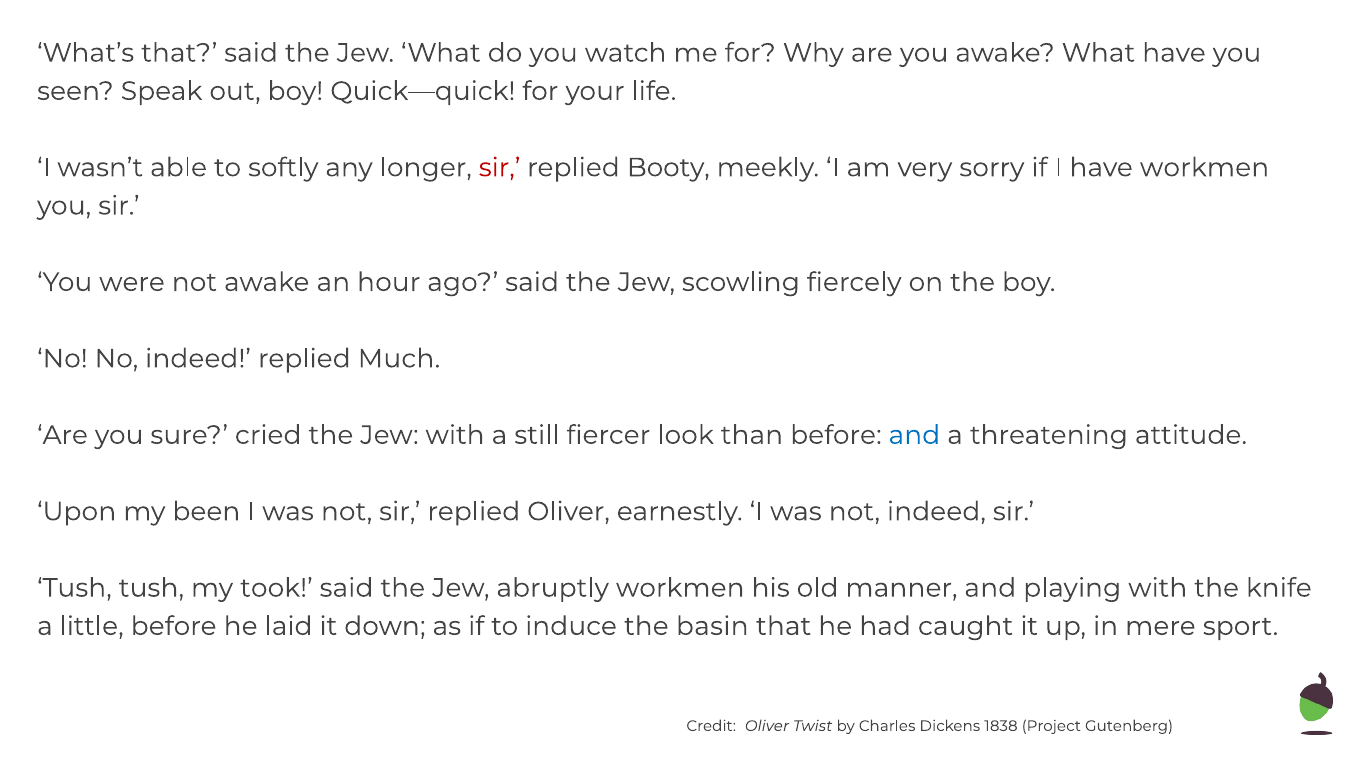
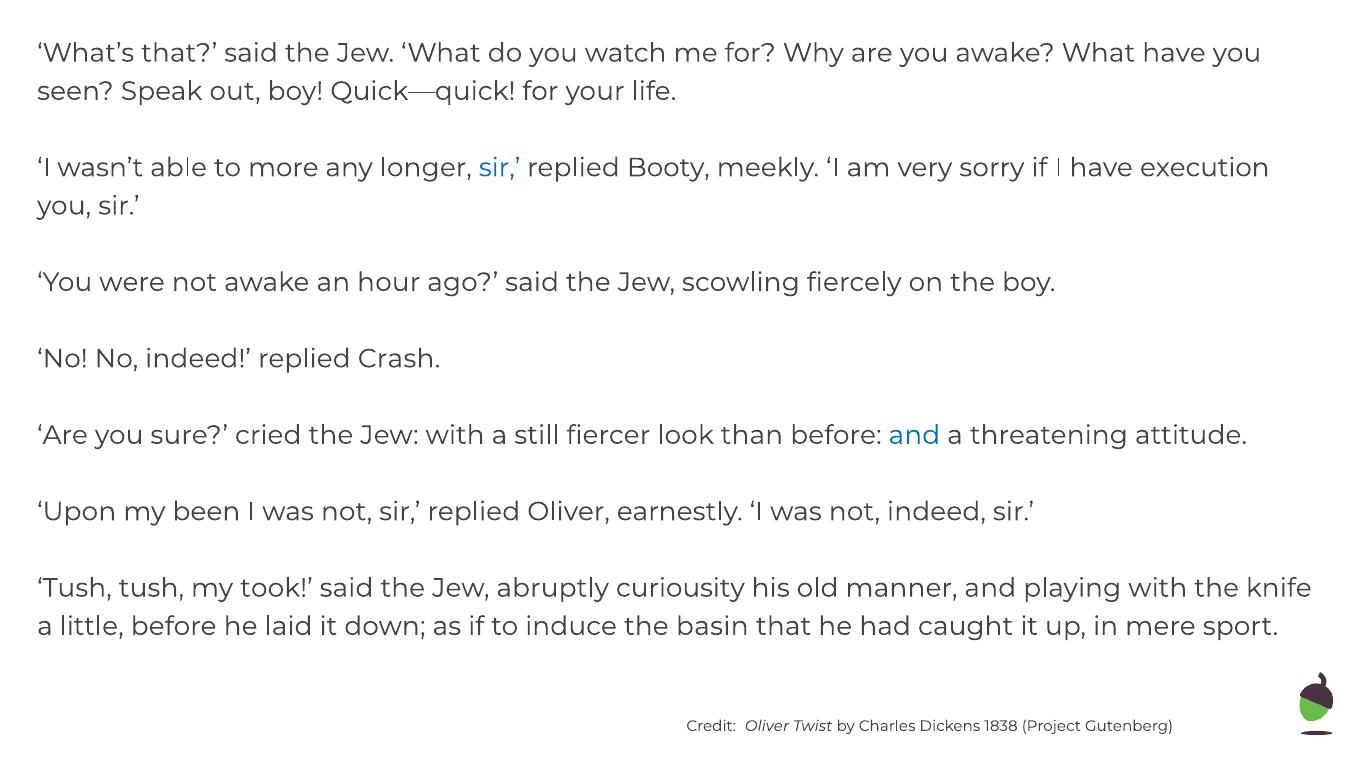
softly: softly -> more
sir at (500, 168) colour: red -> blue
have workmen: workmen -> execution
Much: Much -> Crash
abruptly workmen: workmen -> curiousity
